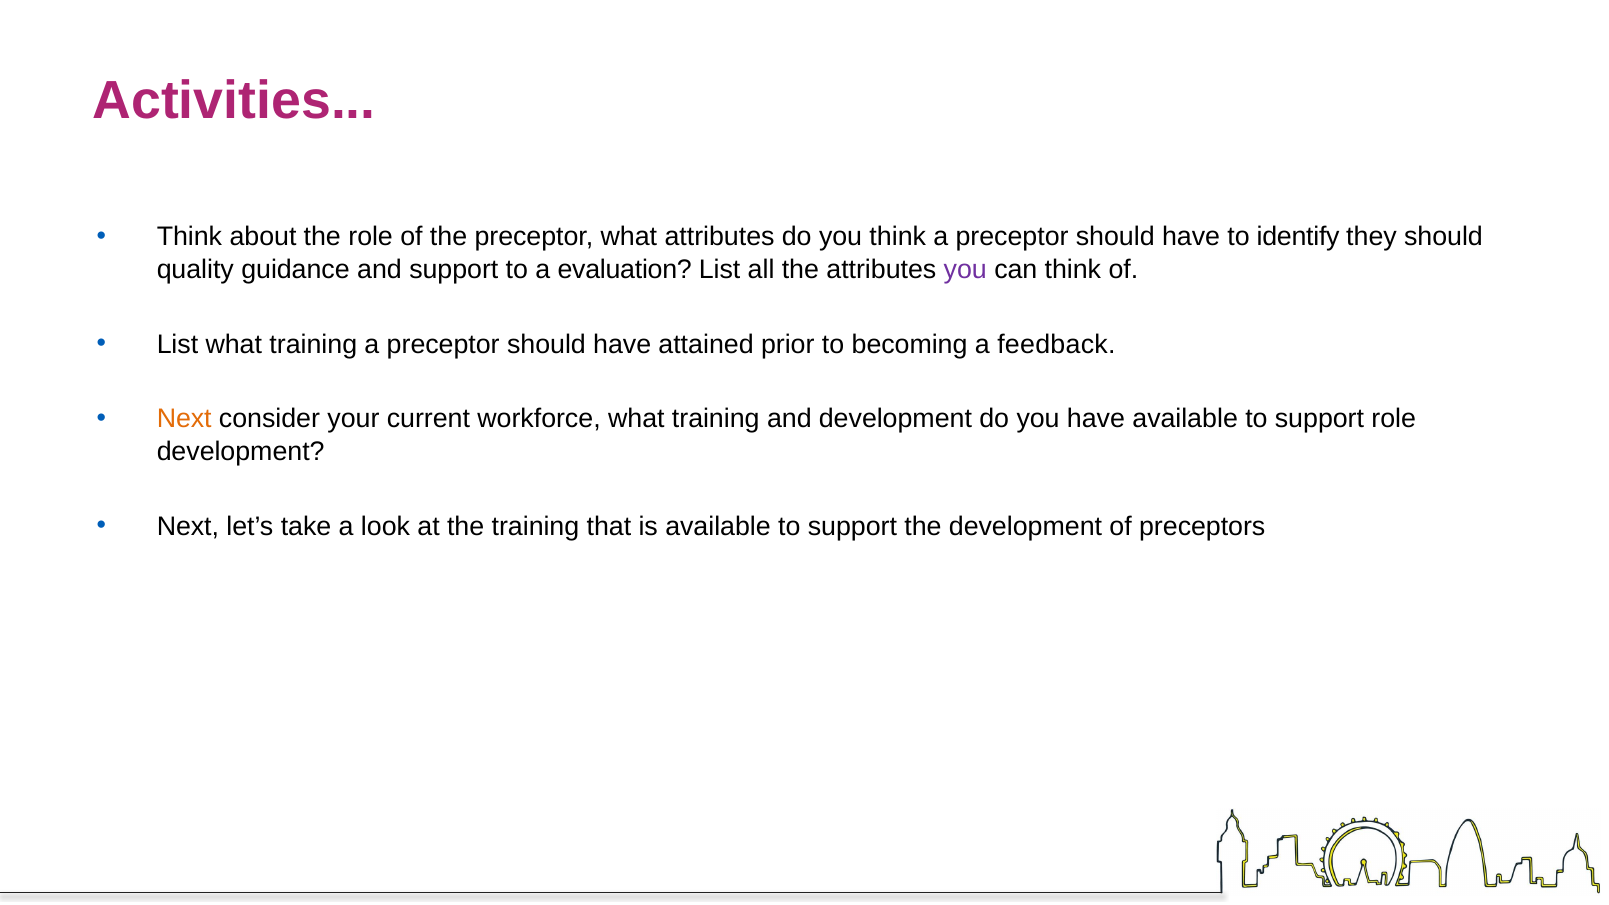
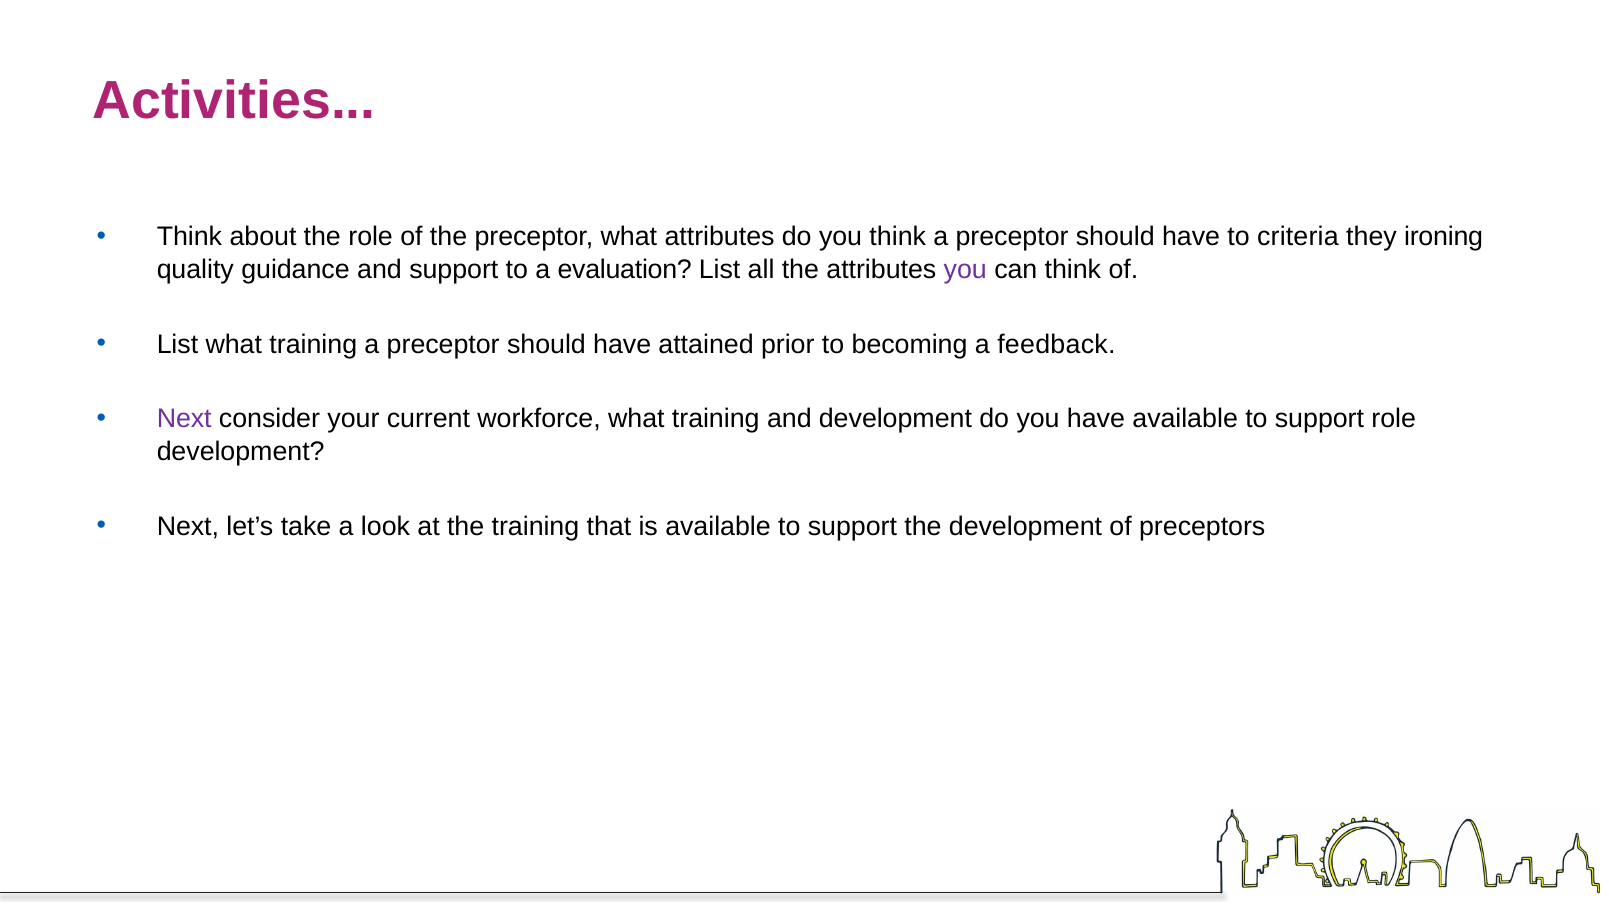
identify: identify -> criteria
they should: should -> ironing
Next at (184, 419) colour: orange -> purple
